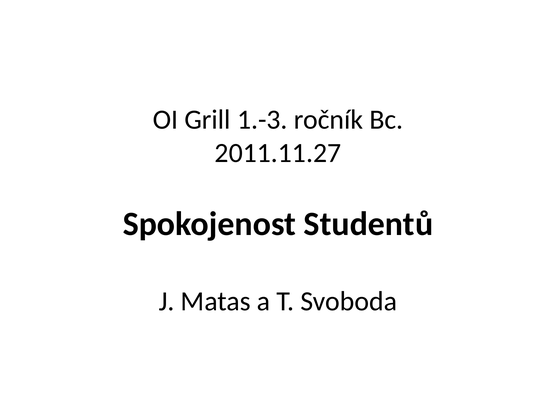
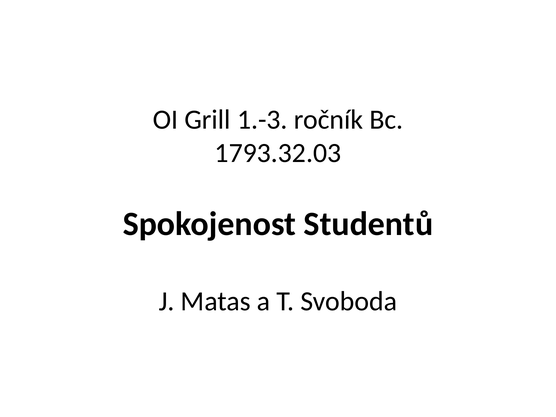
2011.11.27: 2011.11.27 -> 1793.32.03
